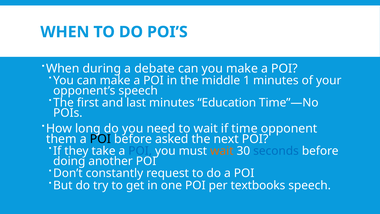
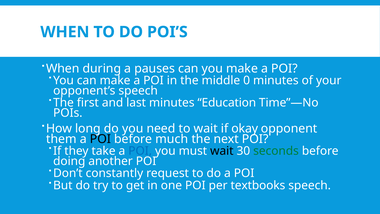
debate: debate -> pauses
1: 1 -> 0
time: time -> okay
asked: asked -> much
wait at (222, 151) colour: orange -> black
seconds colour: blue -> green
